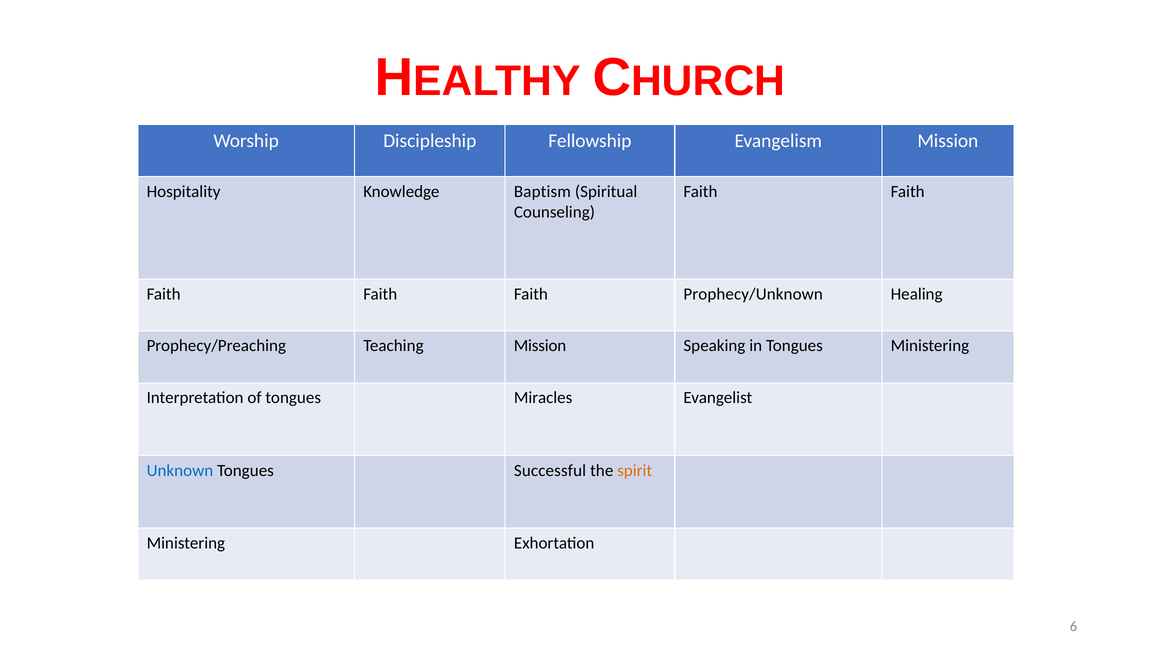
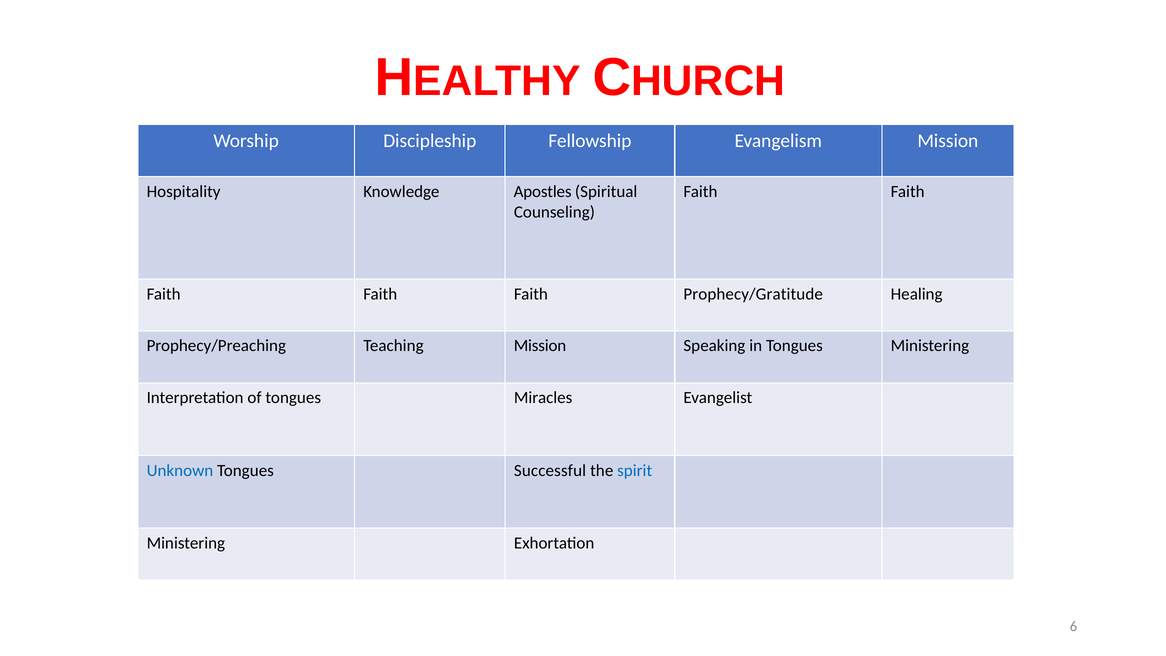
Baptism: Baptism -> Apostles
Prophecy/Unknown: Prophecy/Unknown -> Prophecy/Gratitude
spirit colour: orange -> blue
